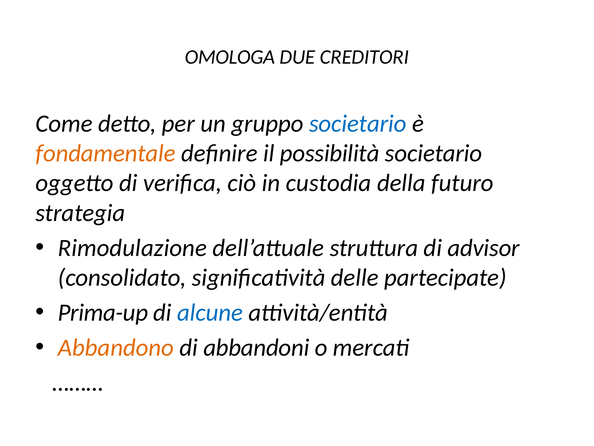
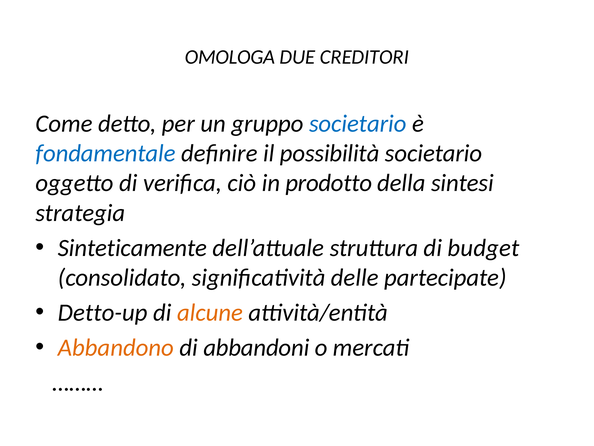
fondamentale colour: orange -> blue
custodia: custodia -> prodotto
futuro: futuro -> sintesi
Rimodulazione: Rimodulazione -> Sinteticamente
advisor: advisor -> budget
Prima-up: Prima-up -> Detto-up
alcune colour: blue -> orange
